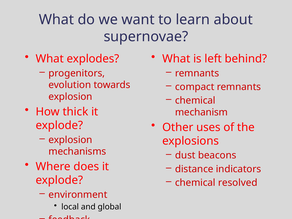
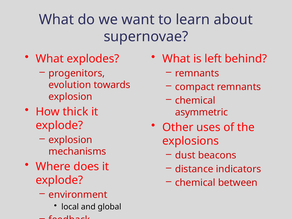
mechanism: mechanism -> asymmetric
resolved: resolved -> between
